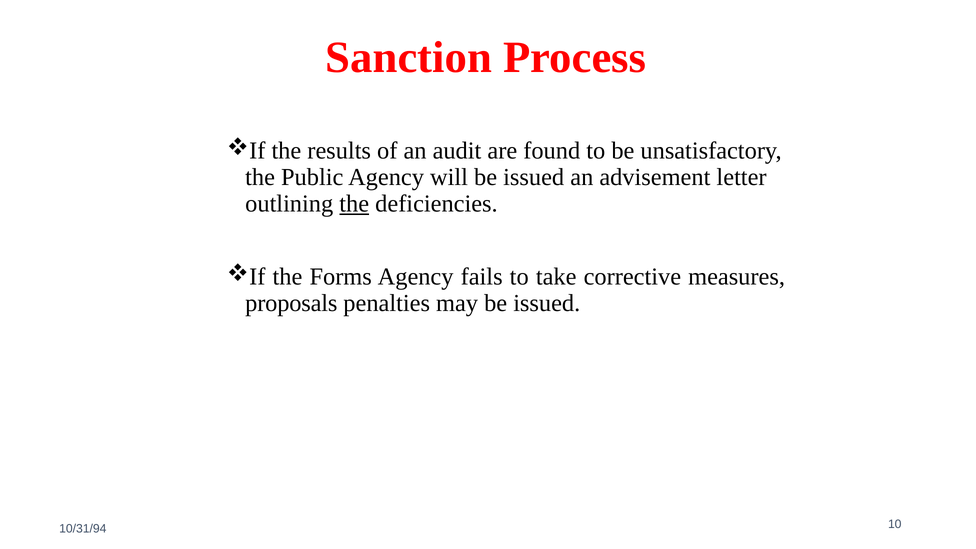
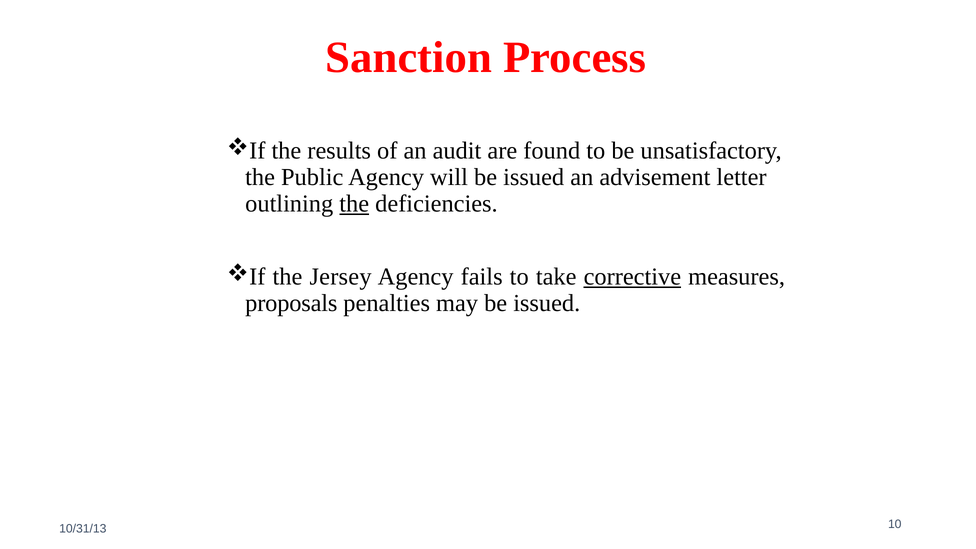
Forms: Forms -> Jersey
corrective underline: none -> present
10/31/94: 10/31/94 -> 10/31/13
